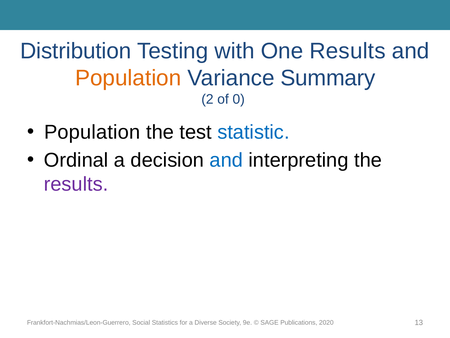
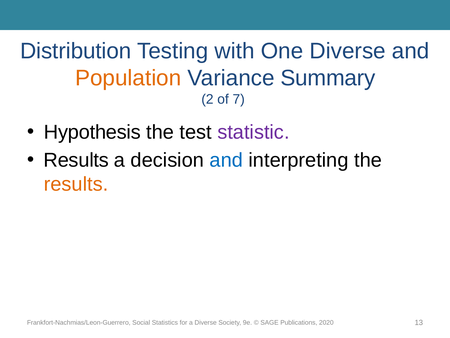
One Results: Results -> Diverse
0: 0 -> 7
Population at (92, 132): Population -> Hypothesis
statistic colour: blue -> purple
Ordinal at (76, 160): Ordinal -> Results
results at (76, 184) colour: purple -> orange
